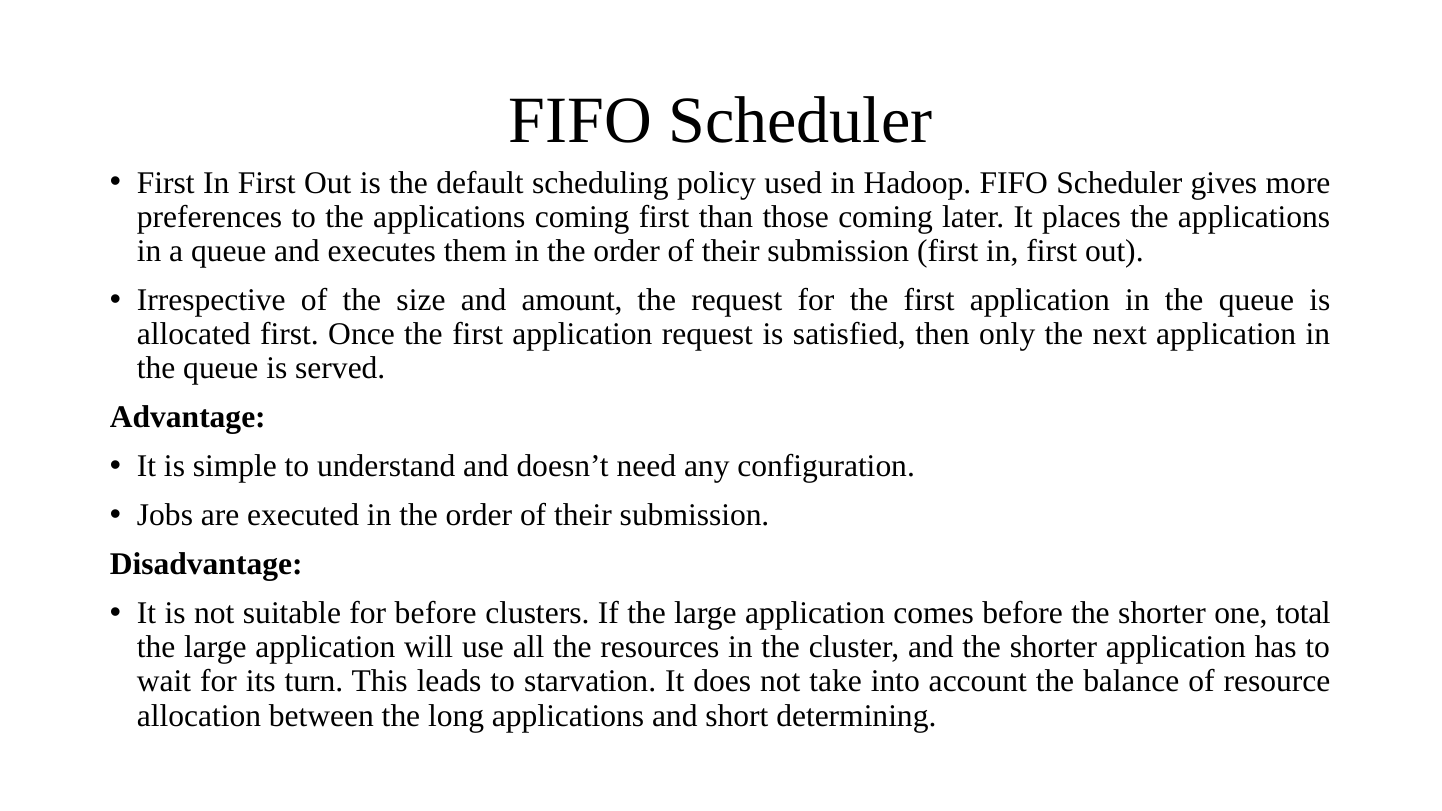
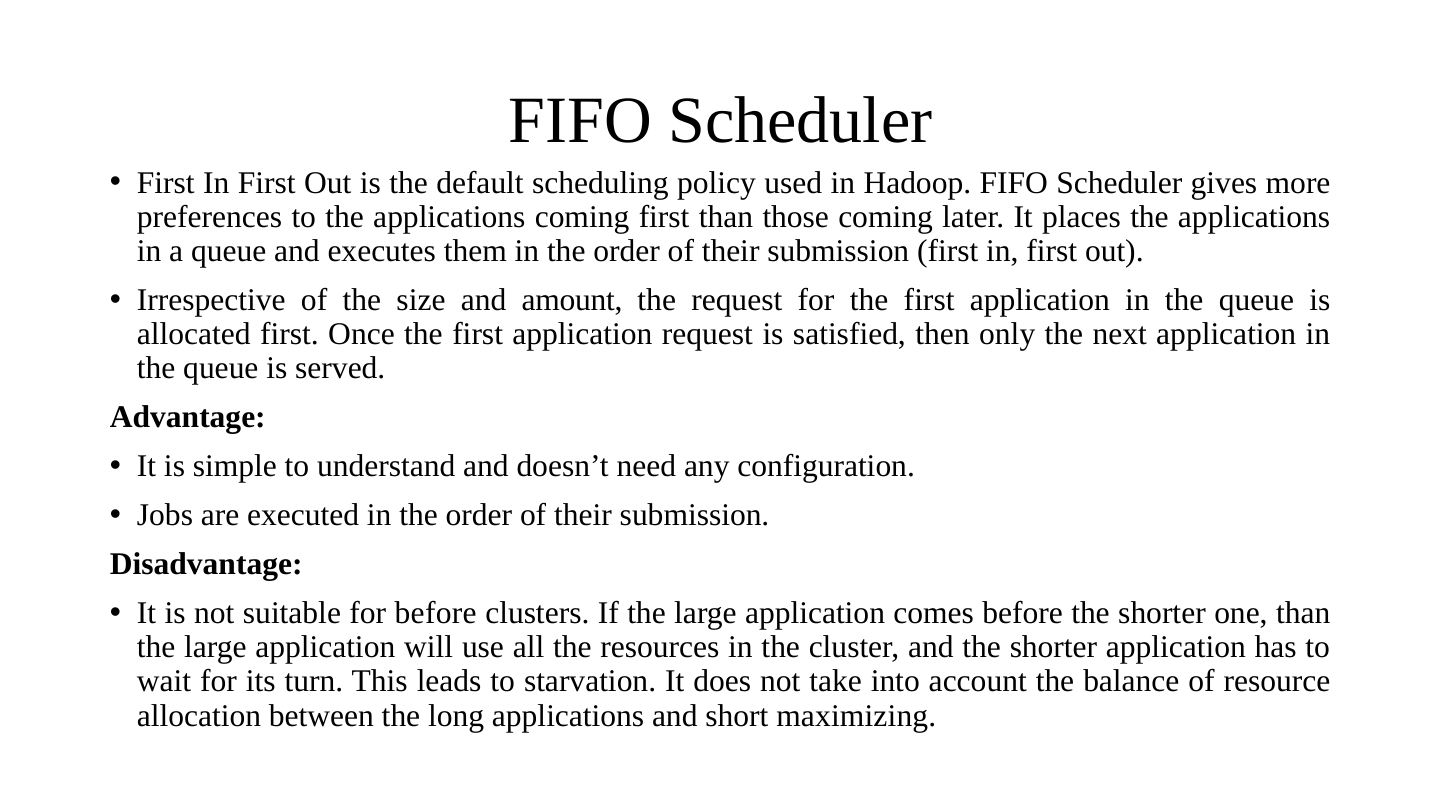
one total: total -> than
determining: determining -> maximizing
